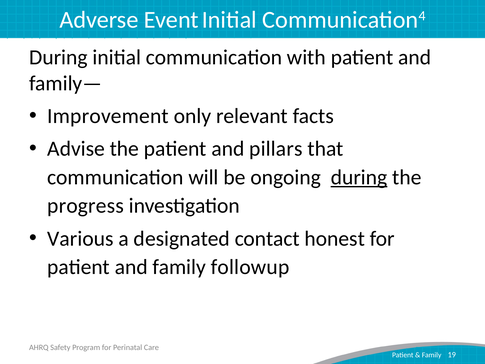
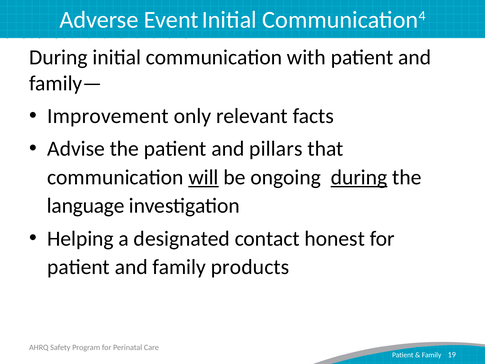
will underline: none -> present
progress: progress -> language
Various: Various -> Helping
followup: followup -> products
